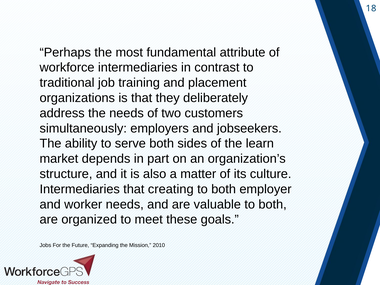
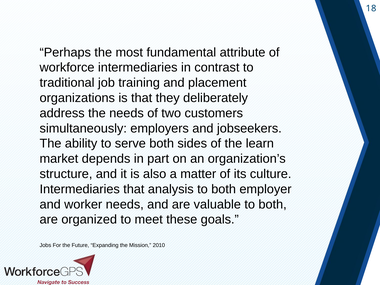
creating: creating -> analysis
